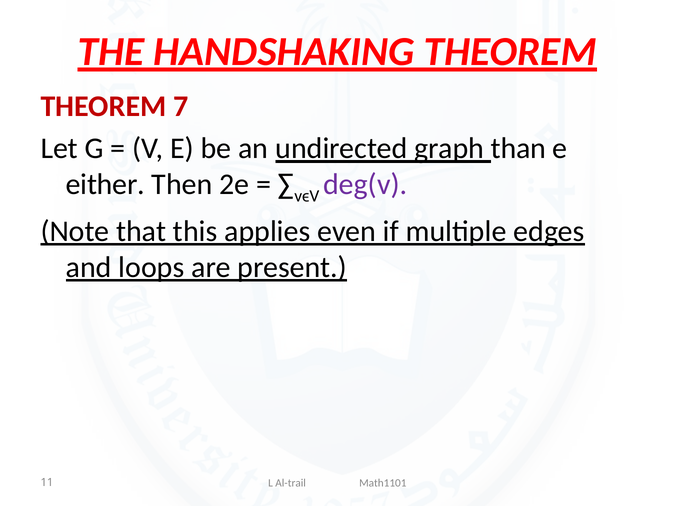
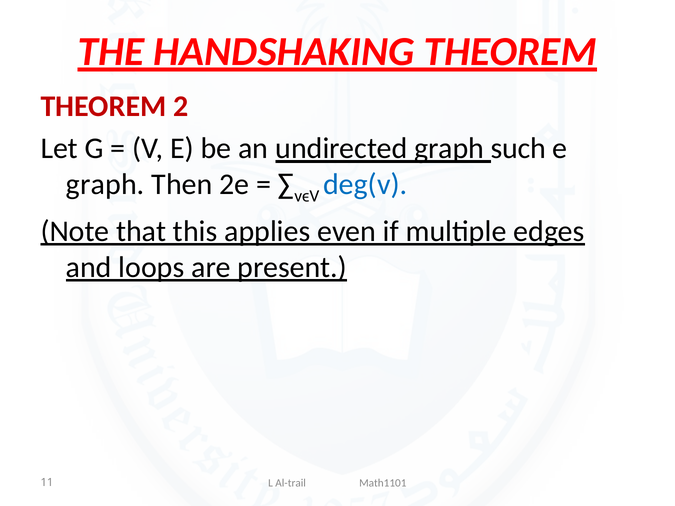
7: 7 -> 2
than: than -> such
either at (105, 185): either -> graph
deg(v colour: purple -> blue
